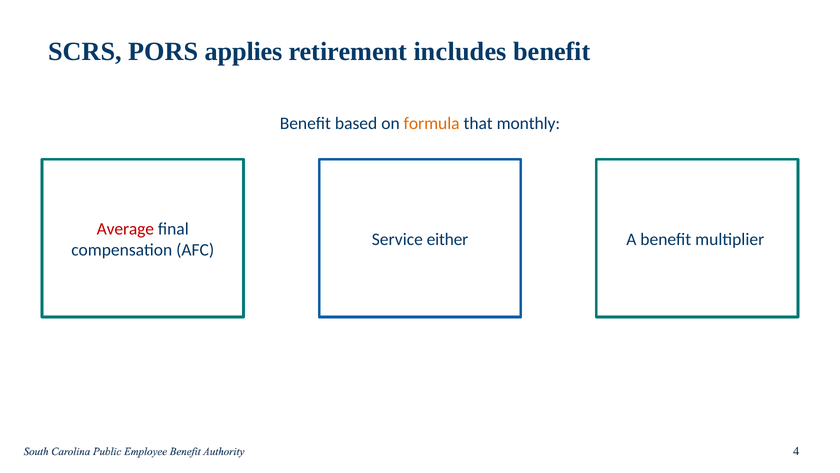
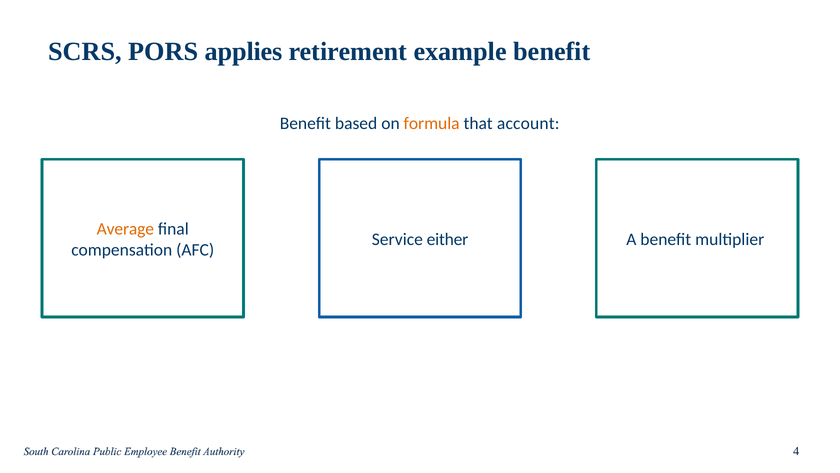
includes: includes -> example
monthly: monthly -> account
Average colour: red -> orange
